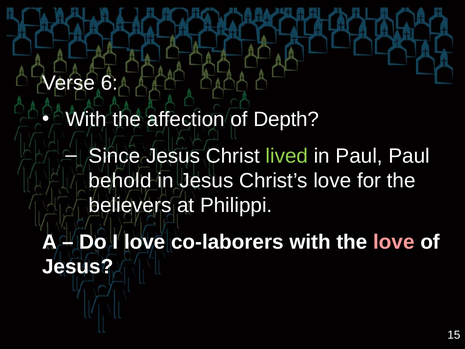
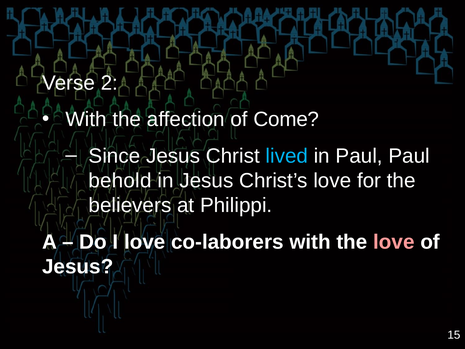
6: 6 -> 2
Depth: Depth -> Come
lived colour: light green -> light blue
